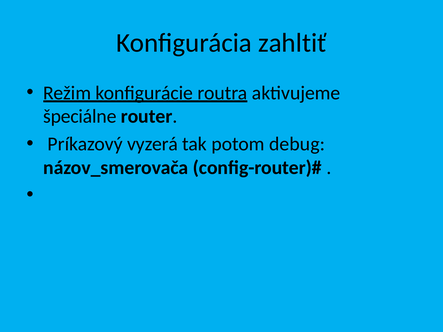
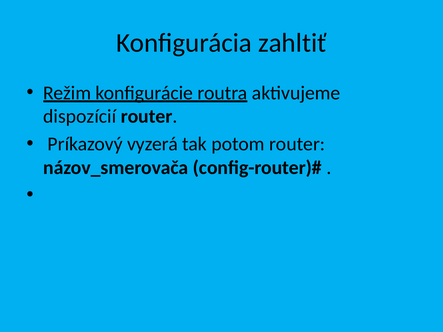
špeciálne: špeciálne -> dispozícií
potom debug: debug -> router
